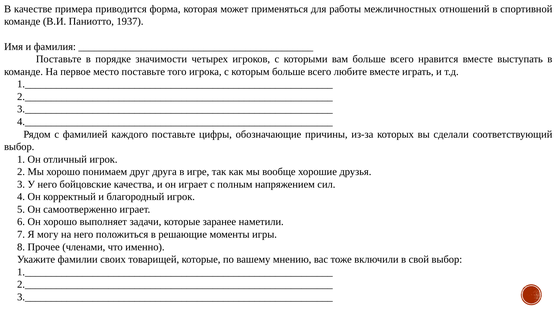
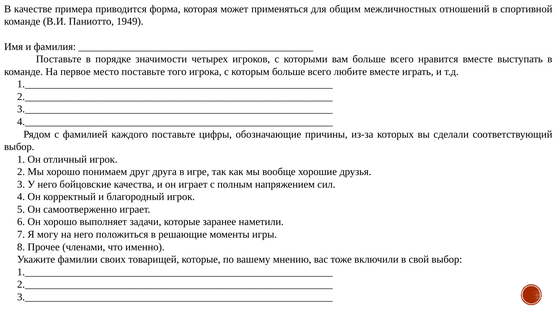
работы: работы -> общим
1937: 1937 -> 1949
